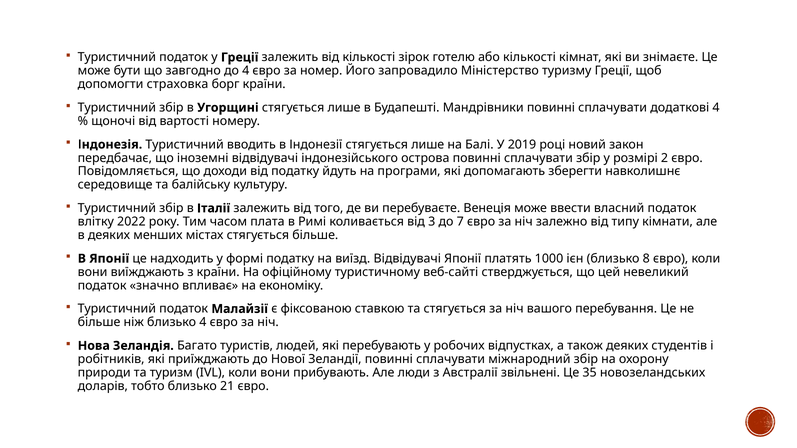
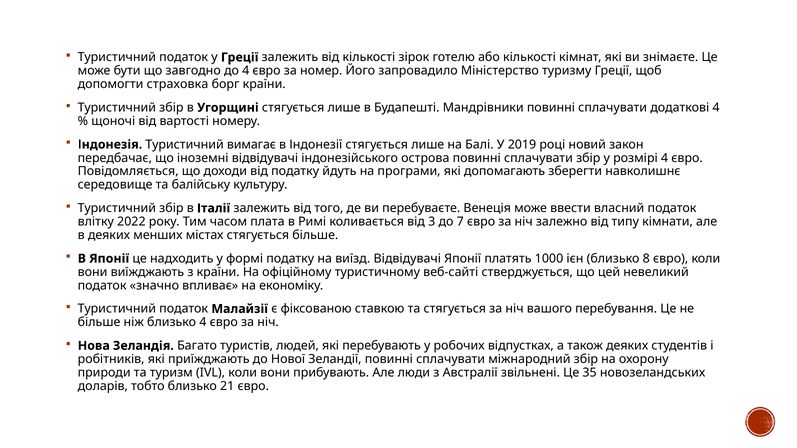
вводить: вводить -> вимагає
розмірі 2: 2 -> 4
